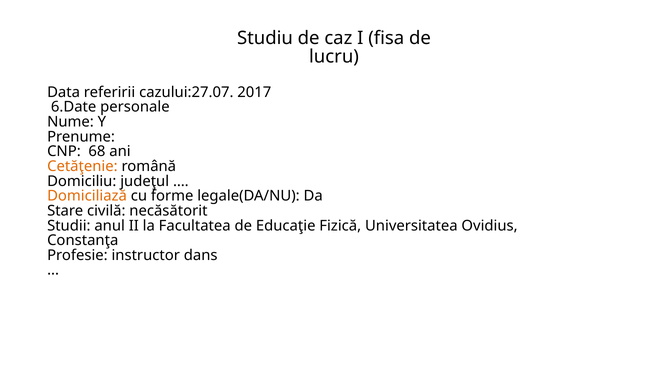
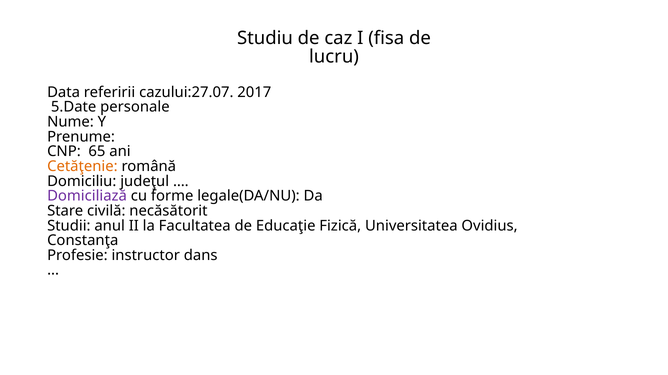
6.Date: 6.Date -> 5.Date
68: 68 -> 65
Domiciliază colour: orange -> purple
